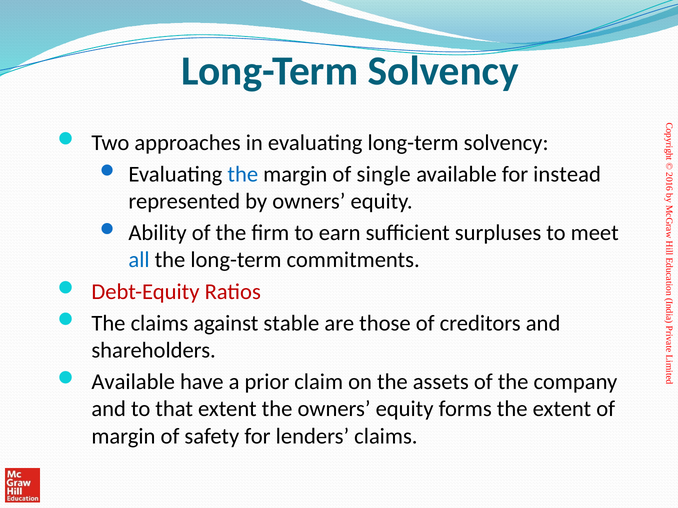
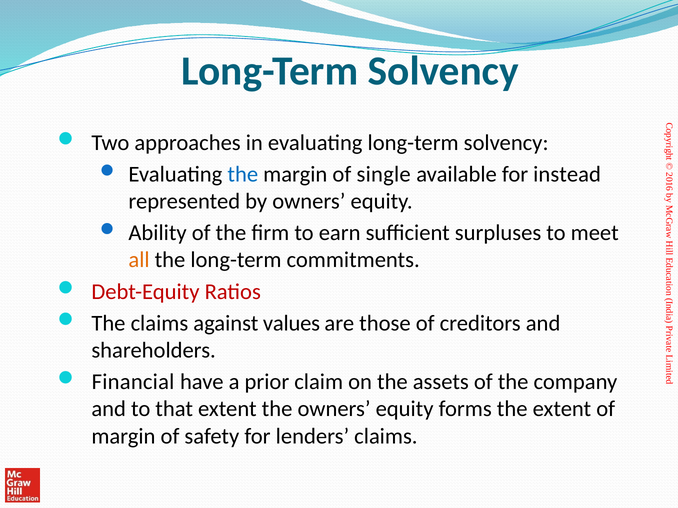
all colour: blue -> orange
stable: stable -> values
Available at (133, 382): Available -> Financial
